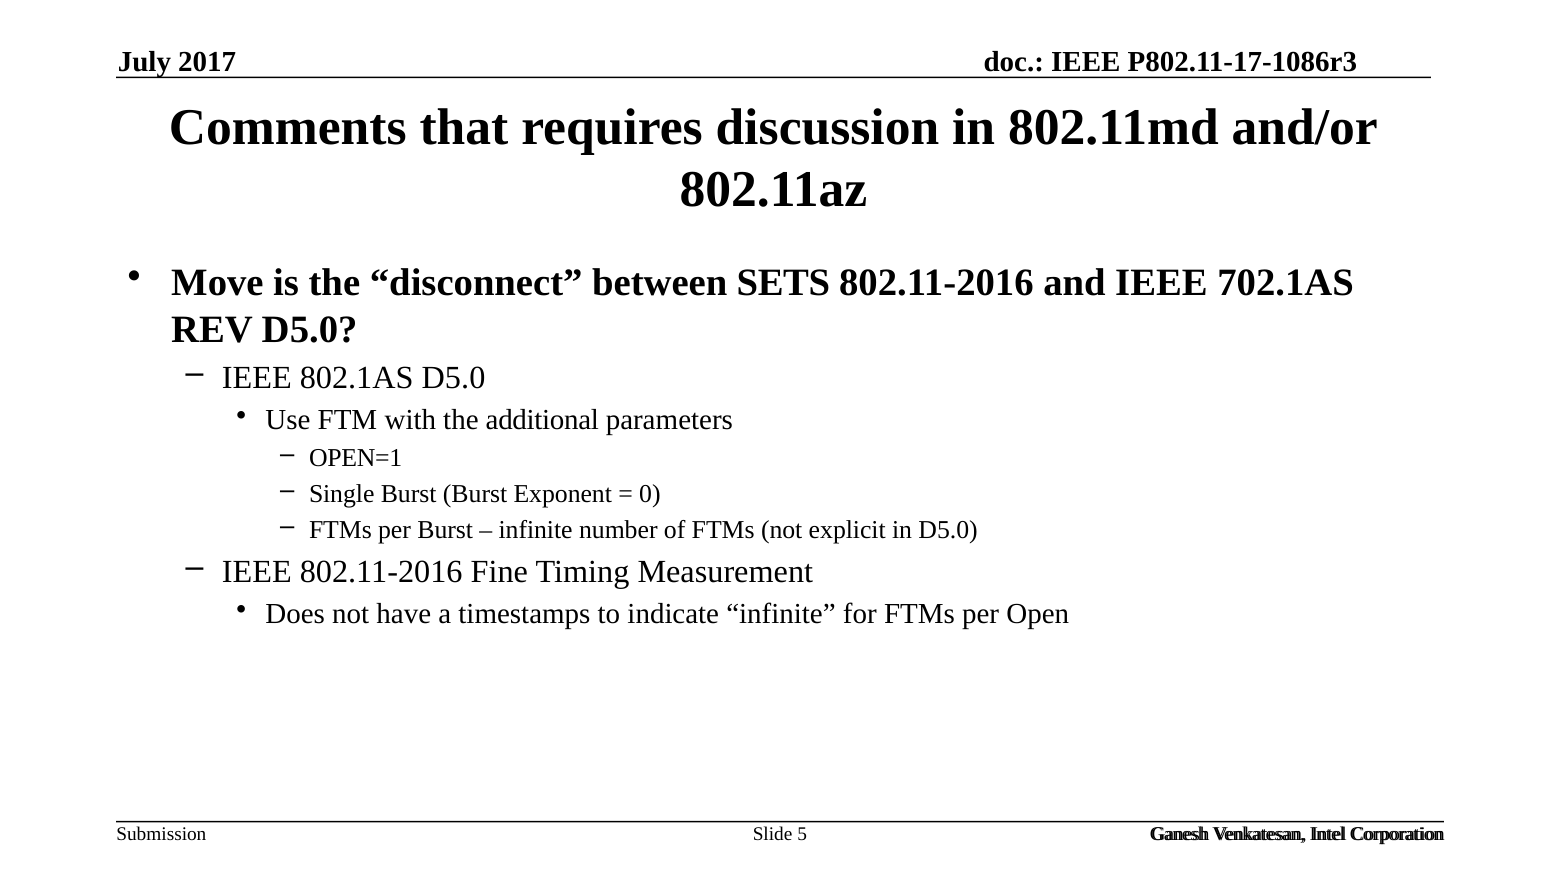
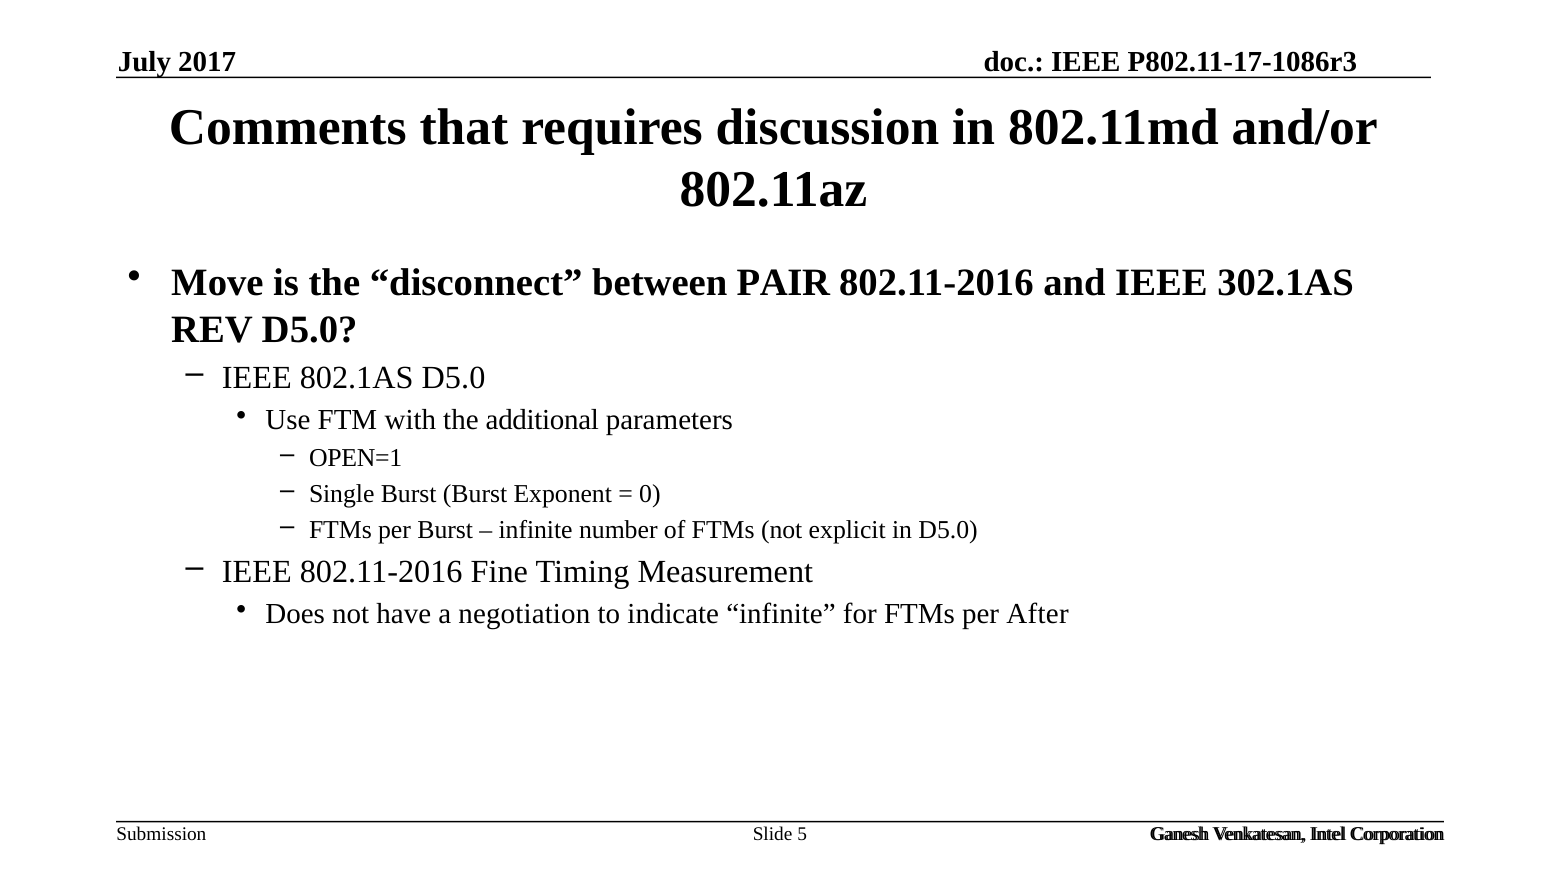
SETS: SETS -> PAIR
702.1AS: 702.1AS -> 302.1AS
timestamps: timestamps -> negotiation
Open: Open -> After
